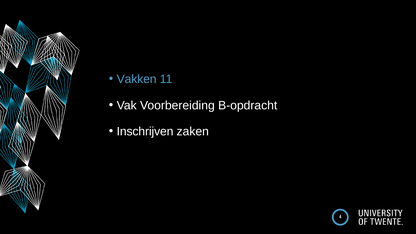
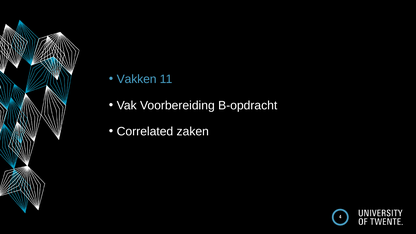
Inschrijven: Inschrijven -> Correlated
